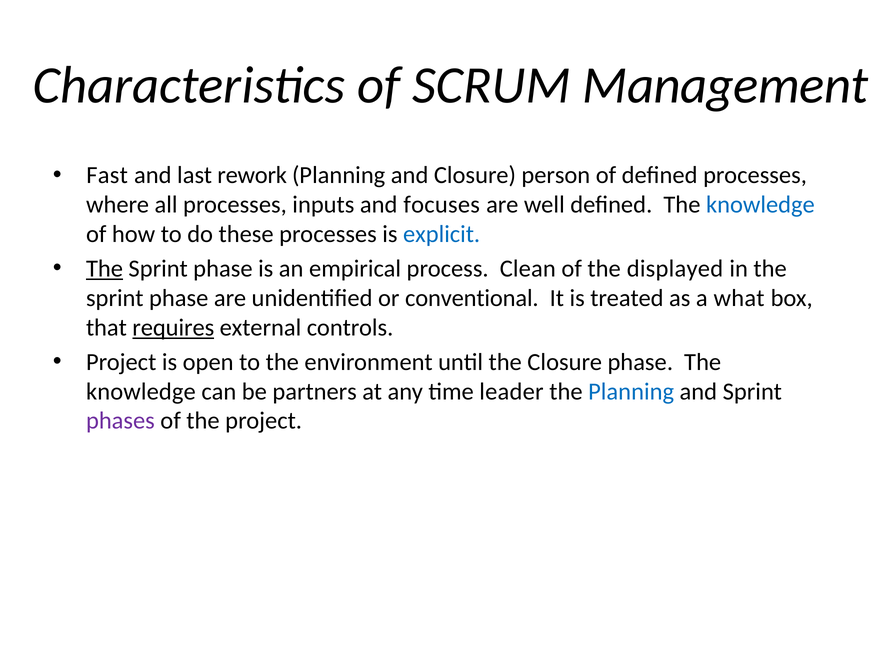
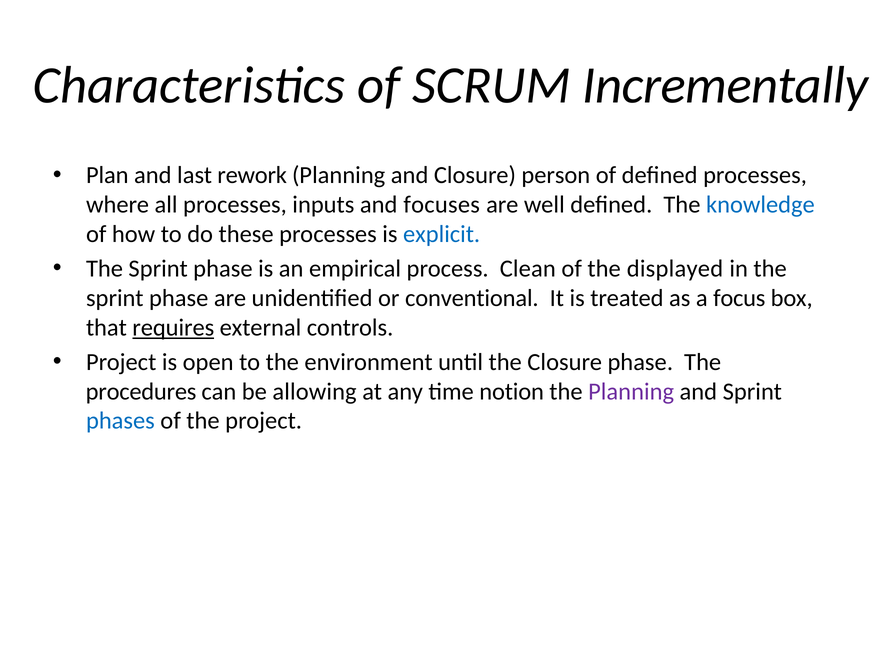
Management: Management -> Incrementally
Fast: Fast -> Plan
The at (105, 268) underline: present -> none
what: what -> focus
knowledge at (141, 391): knowledge -> procedures
partners: partners -> allowing
leader: leader -> notion
Planning at (631, 391) colour: blue -> purple
phases colour: purple -> blue
